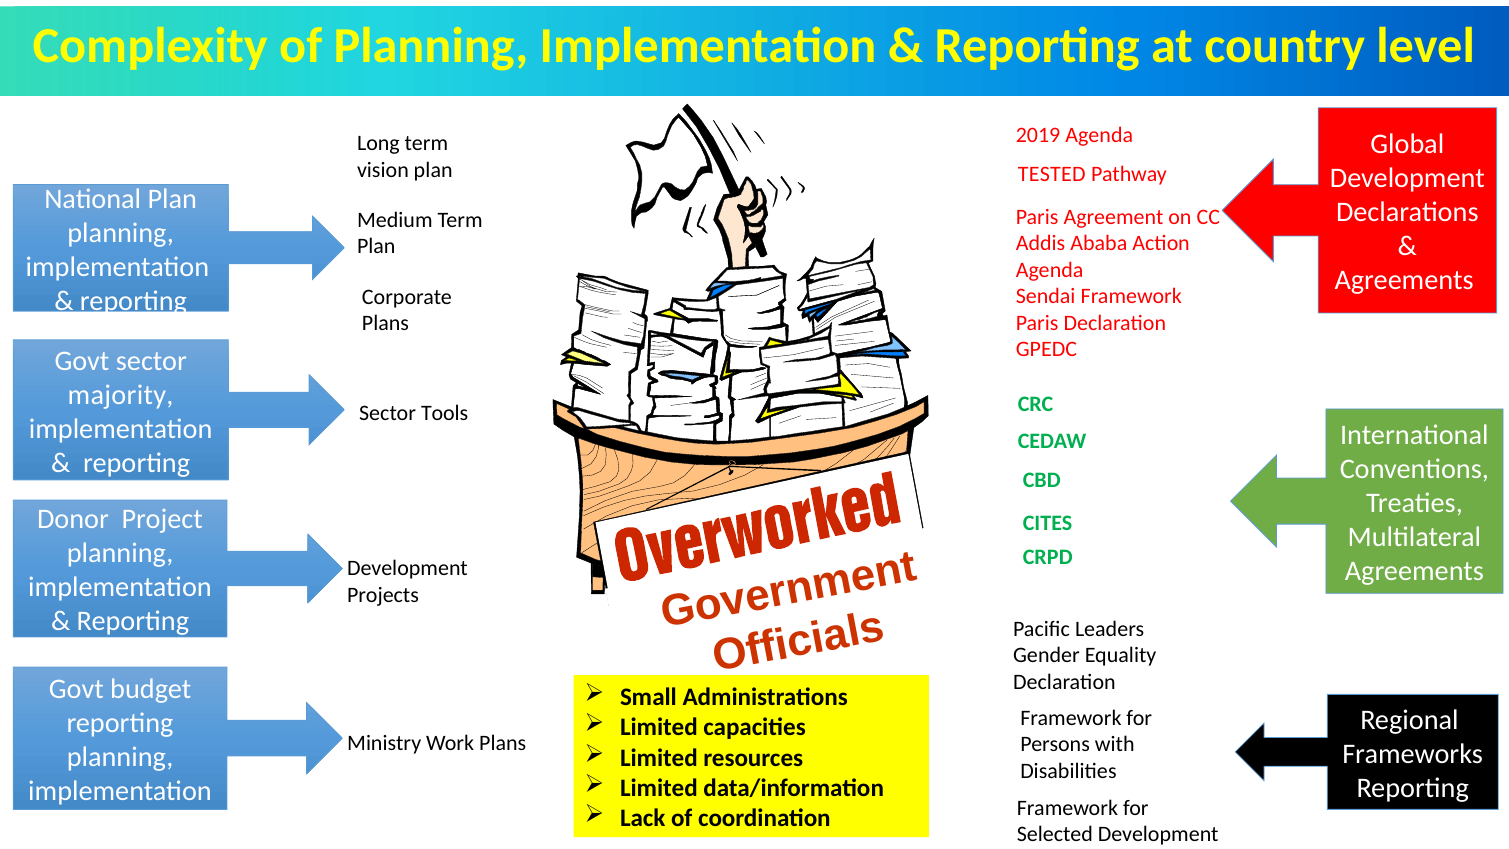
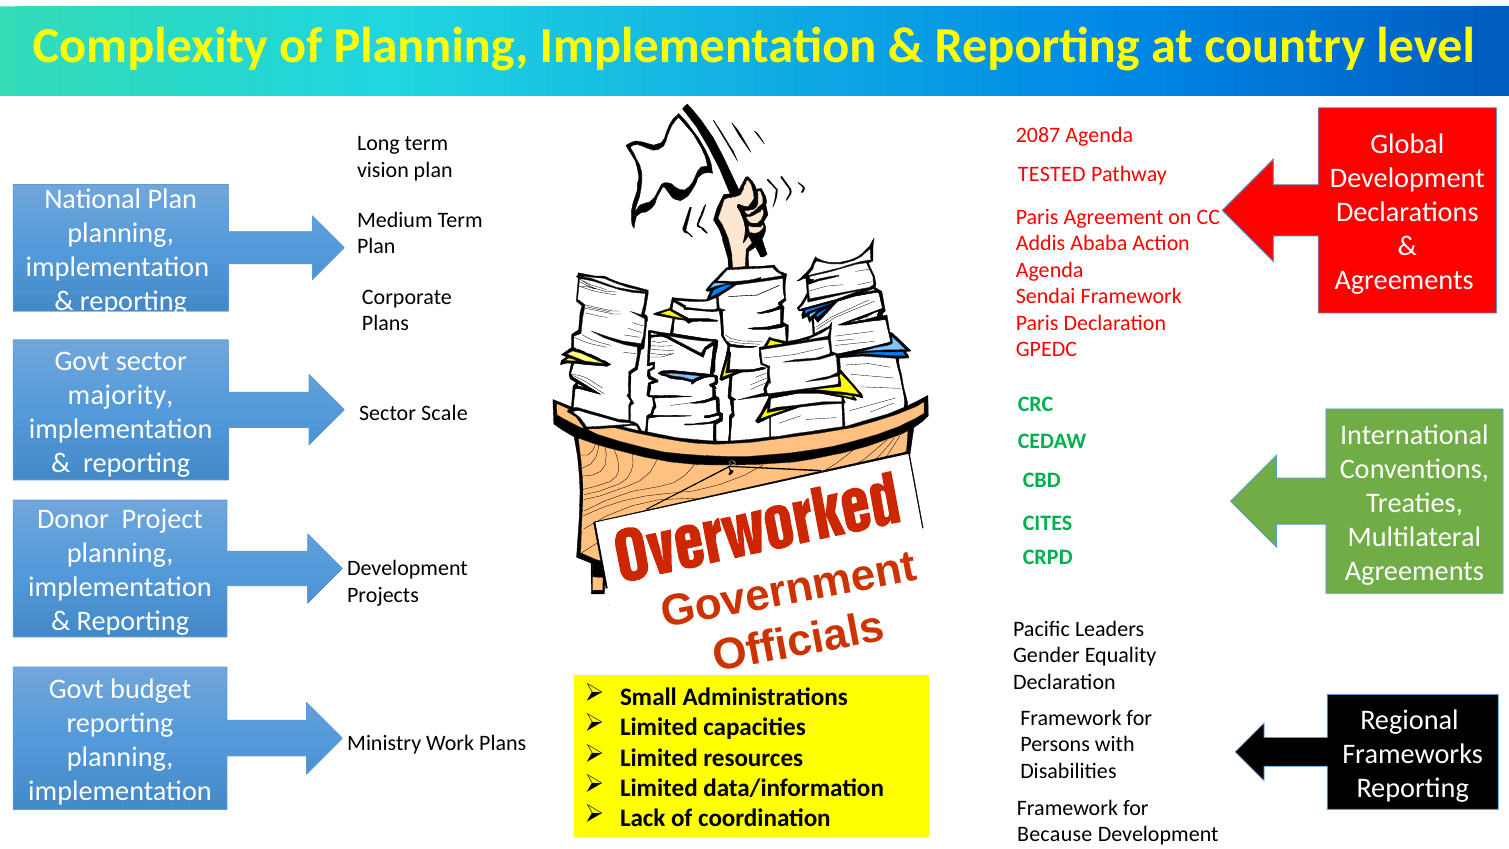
2019: 2019 -> 2087
Tools: Tools -> Scale
Selected: Selected -> Because
